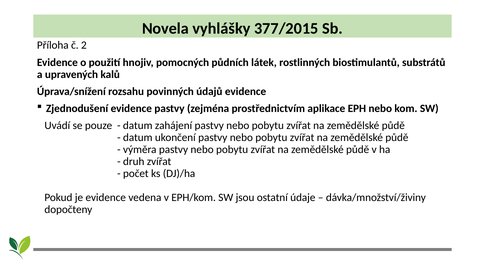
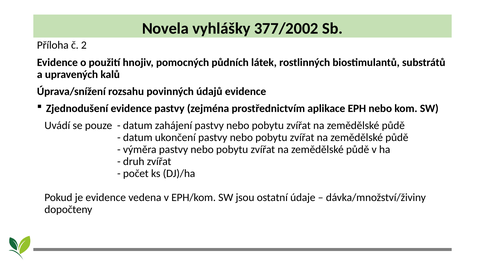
377/2015: 377/2015 -> 377/2002
